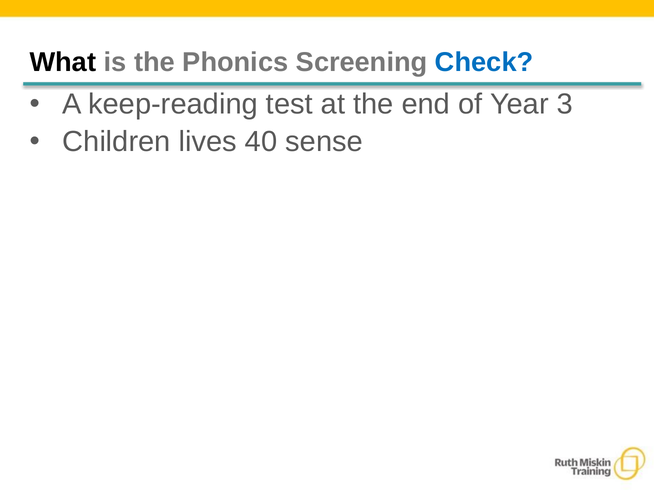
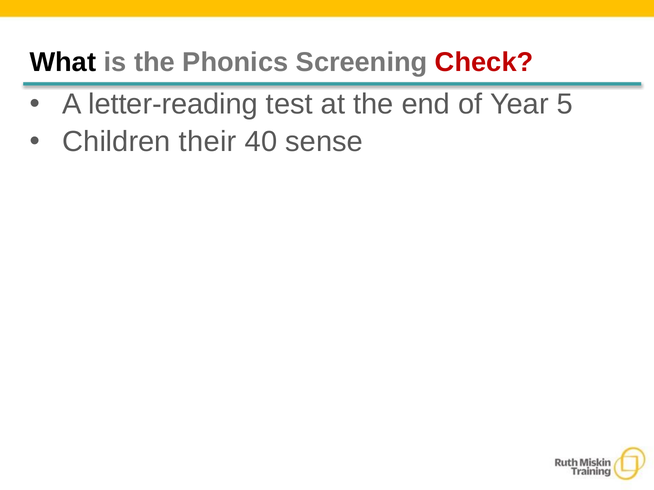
Check colour: blue -> red
keep-reading: keep-reading -> letter-reading
3: 3 -> 5
lives: lives -> their
